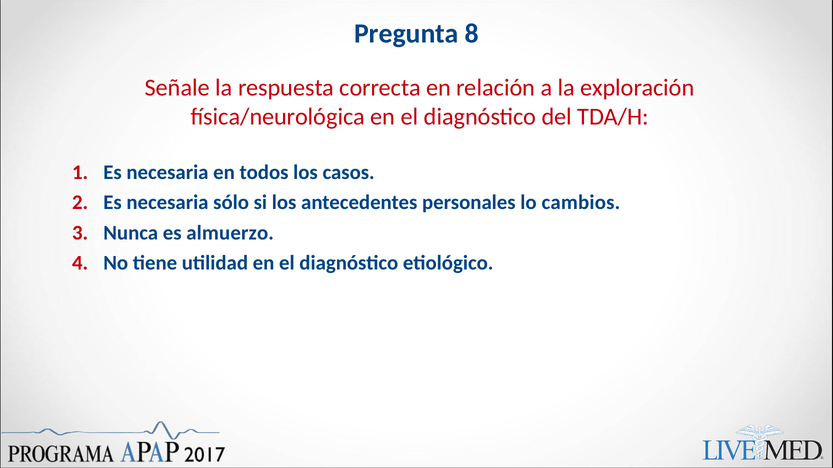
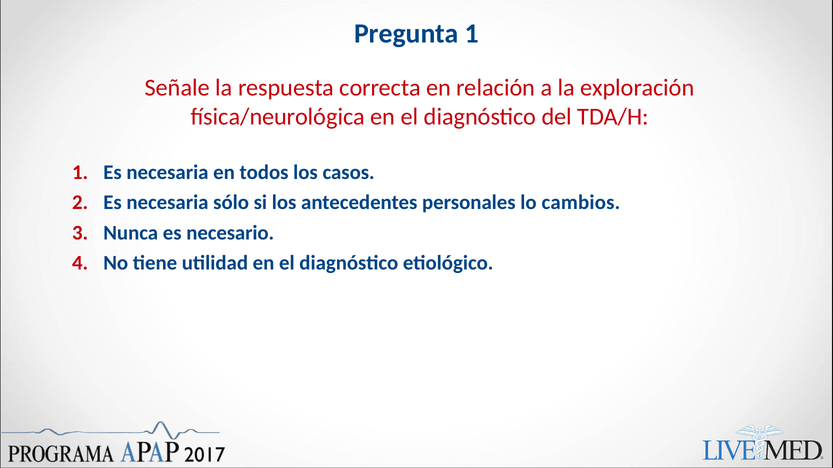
Pregunta 8: 8 -> 1
almuerzo: almuerzo -> necesario
